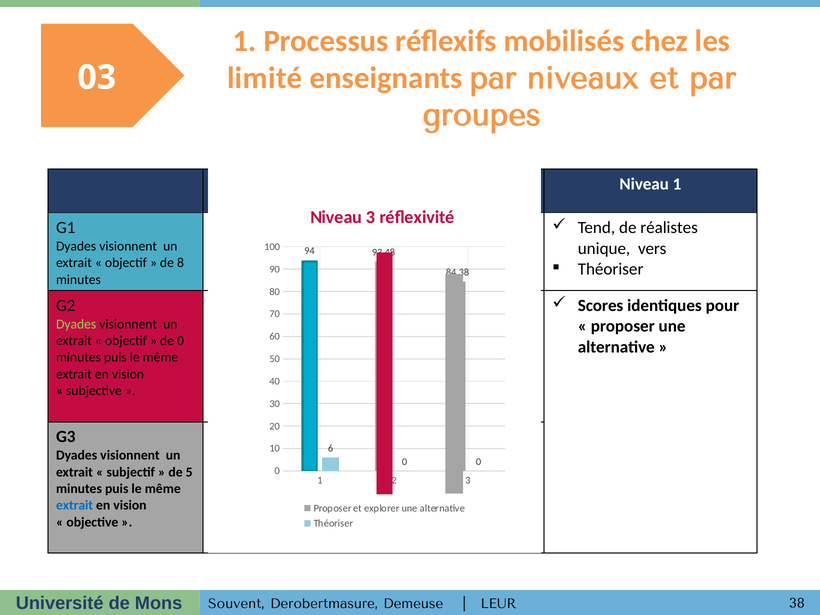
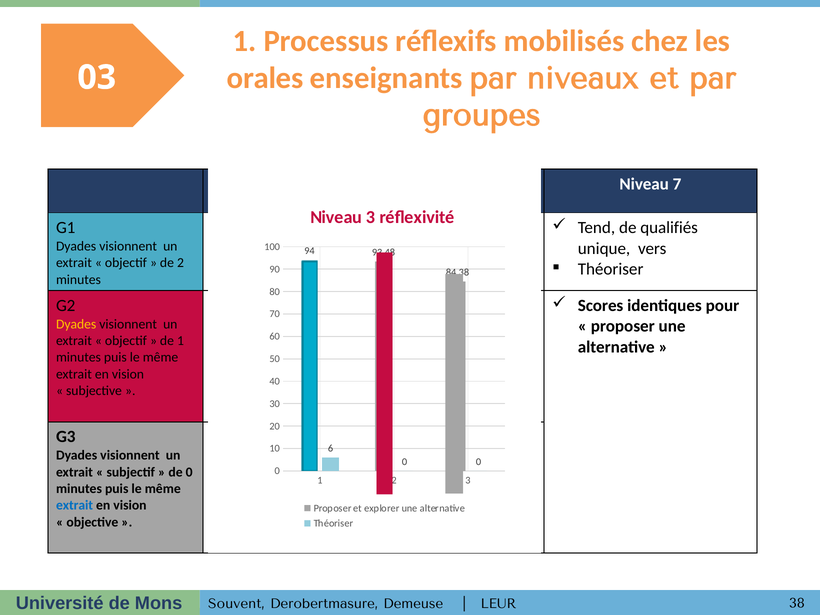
limité: limité -> orales
1 at (677, 184): 1 -> 7
réalistes: réalistes -> qualifiés
de 8: 8 -> 2
Dyades at (76, 324) colour: light green -> yellow
de 0: 0 -> 1
de 5: 5 -> 0
